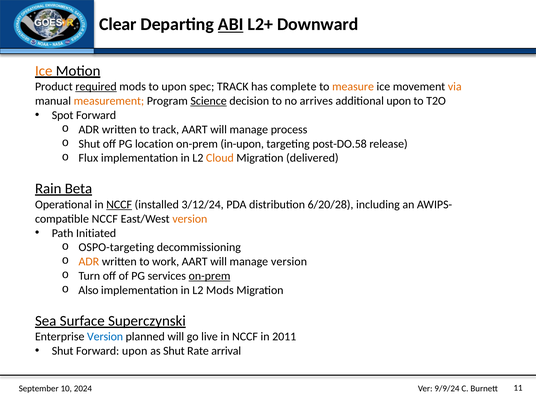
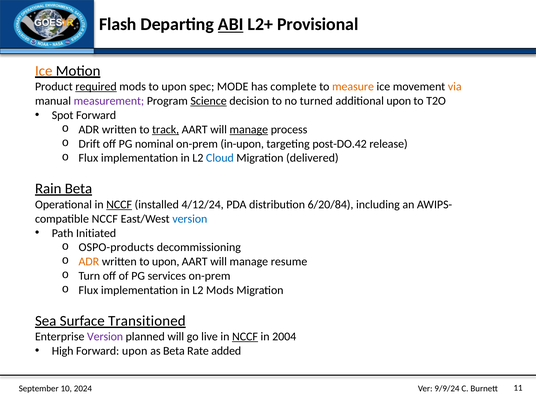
Clear: Clear -> Flash
Downward: Downward -> Provisional
spec TRACK: TRACK -> MODE
measurement colour: orange -> purple
arrives: arrives -> turned
track at (166, 129) underline: none -> present
manage at (249, 129) underline: none -> present
Shut at (89, 144): Shut -> Drift
location: location -> nominal
post-DO.58: post-DO.58 -> post-DO.42
Cloud colour: orange -> blue
3/12/24: 3/12/24 -> 4/12/24
6/20/28: 6/20/28 -> 6/20/84
version at (190, 219) colour: orange -> blue
OSPO-targeting: OSPO-targeting -> OSPO-products
written to work: work -> upon
manage version: version -> resume
on-prem at (210, 276) underline: present -> none
Also at (88, 290): Also -> Flux
Superczynski: Superczynski -> Transitioned
Version at (105, 337) colour: blue -> purple
NCCF at (245, 337) underline: none -> present
2011: 2011 -> 2004
Shut at (63, 351): Shut -> High
as Shut: Shut -> Beta
arrival: arrival -> added
